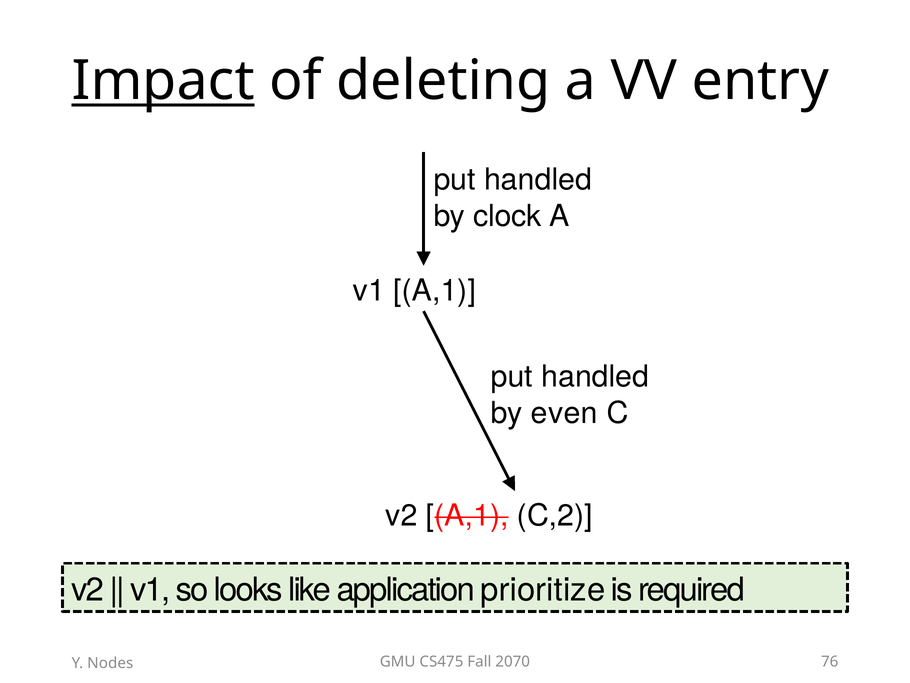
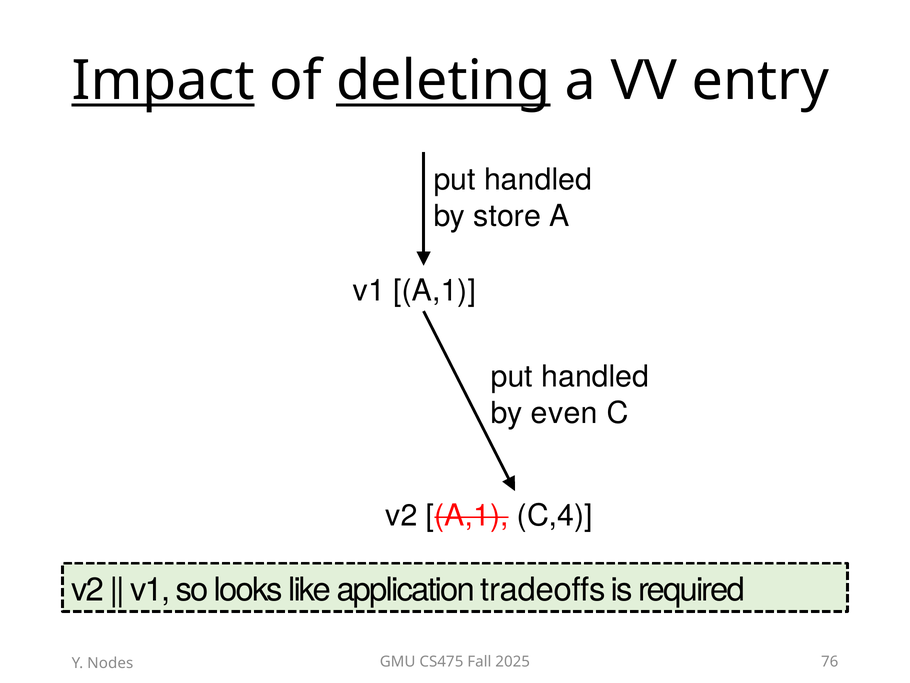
deleting underline: none -> present
clock: clock -> store
C,2: C,2 -> C,4
prioritize: prioritize -> tradeoffs
2070: 2070 -> 2025
